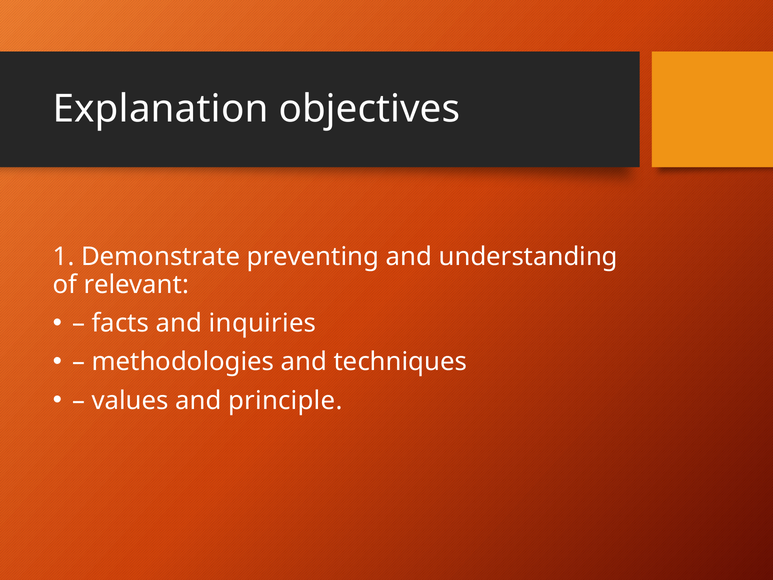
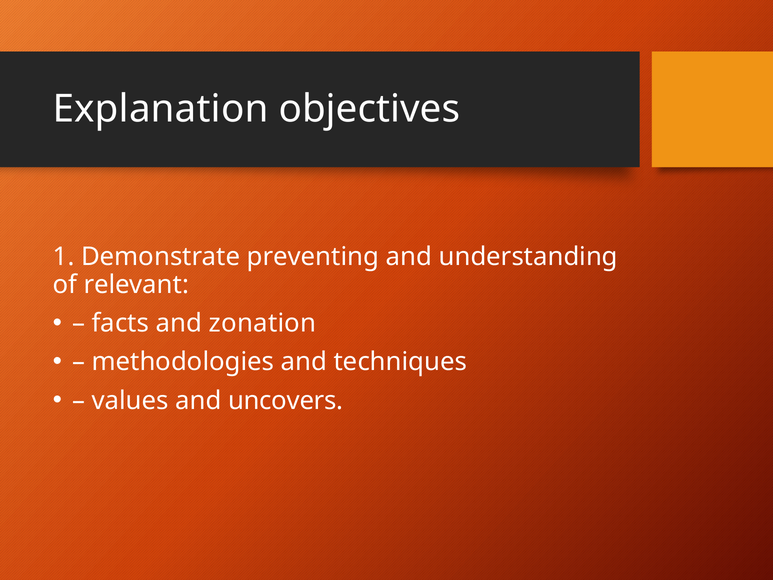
inquiries: inquiries -> zonation
principle: principle -> uncovers
